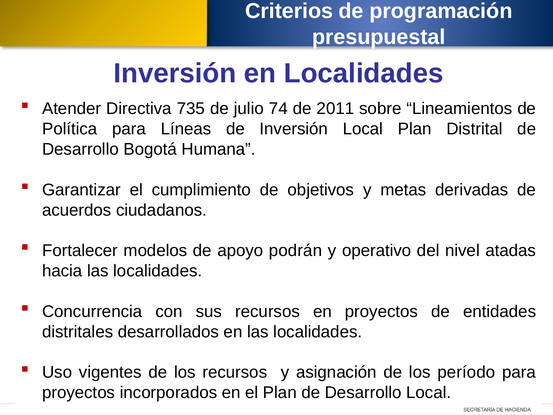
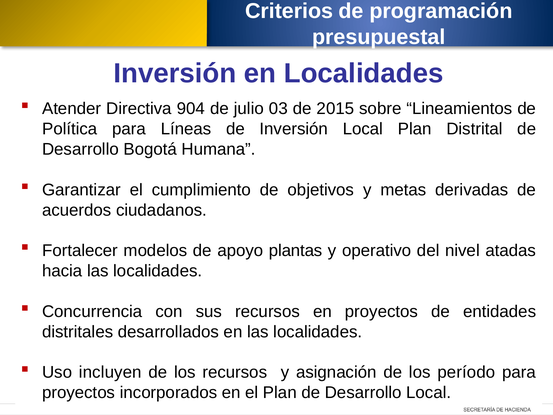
735: 735 -> 904
74: 74 -> 03
2011: 2011 -> 2015
podrán: podrán -> plantas
vigentes: vigentes -> incluyen
